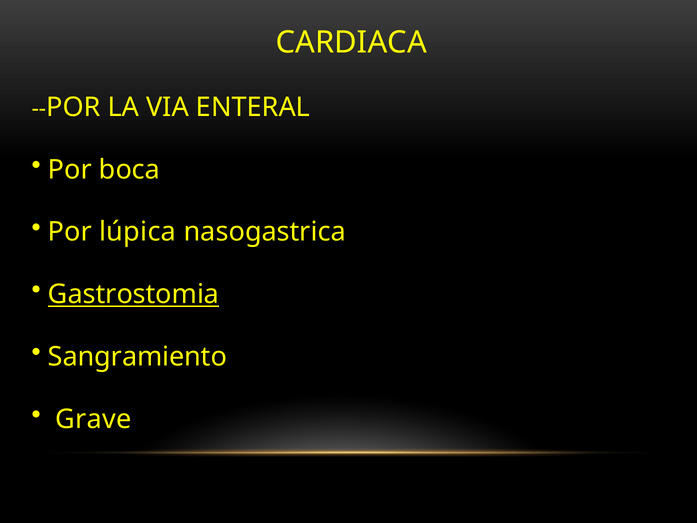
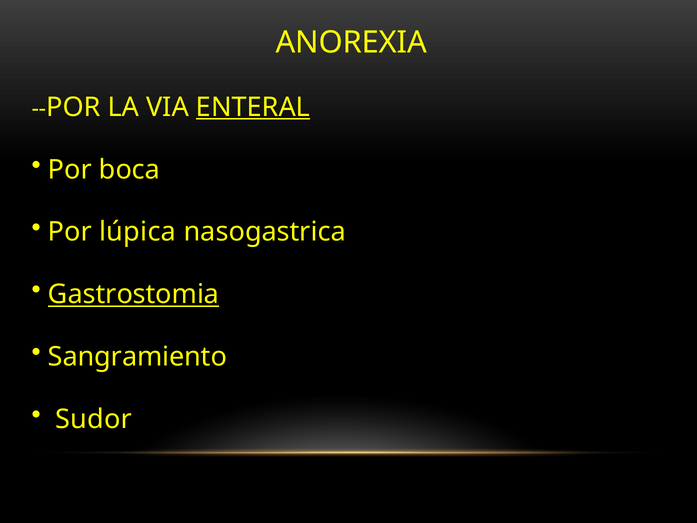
CARDIACA: CARDIACA -> ANOREXIA
ENTERAL underline: none -> present
Grave: Grave -> Sudor
